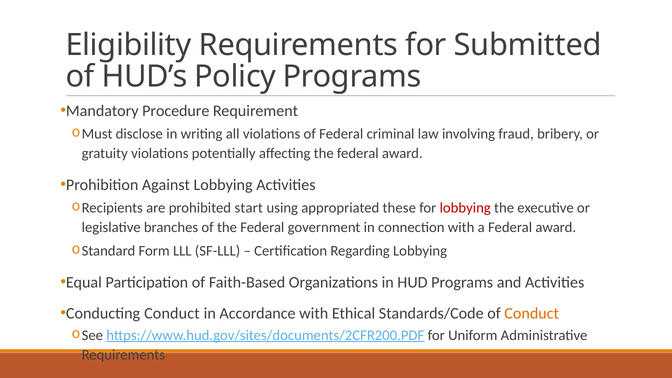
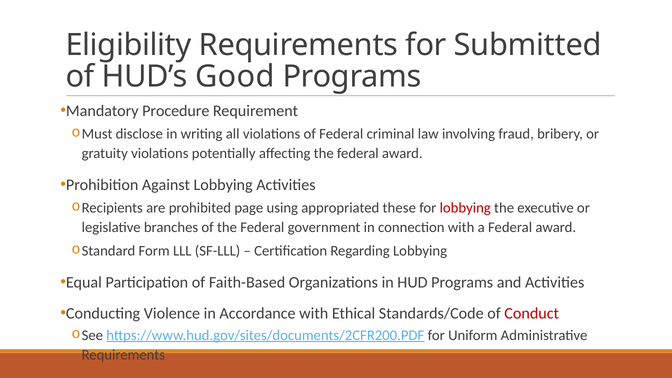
Policy: Policy -> Good
start: start -> page
Conducting Conduct: Conduct -> Violence
Conduct at (532, 314) colour: orange -> red
